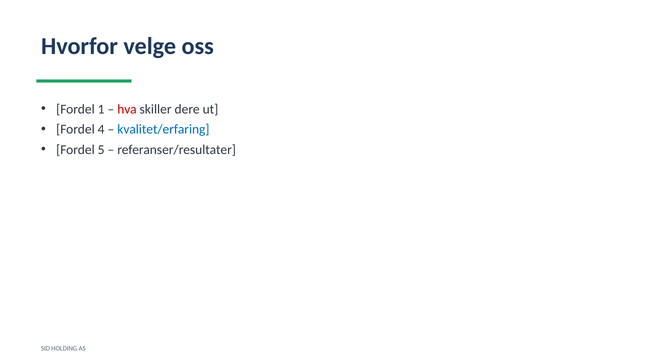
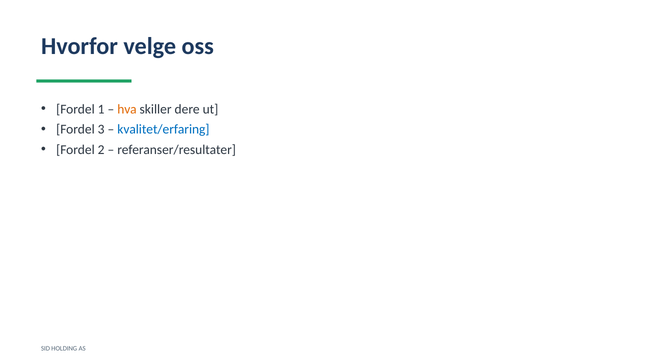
hva colour: red -> orange
4: 4 -> 3
5: 5 -> 2
